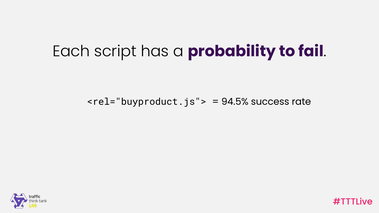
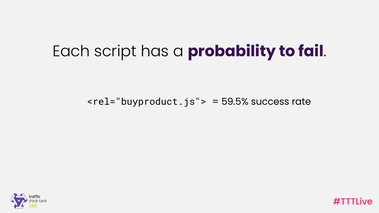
94.5%: 94.5% -> 59.5%
